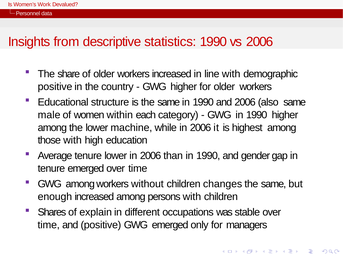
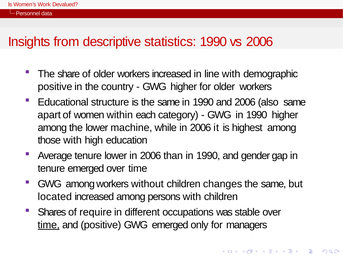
male: male -> apart
enough: enough -> located
explain: explain -> require
time at (49, 225) underline: none -> present
